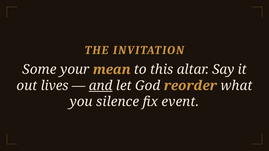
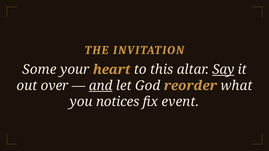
mean: mean -> heart
Say underline: none -> present
lives: lives -> over
silence: silence -> notices
